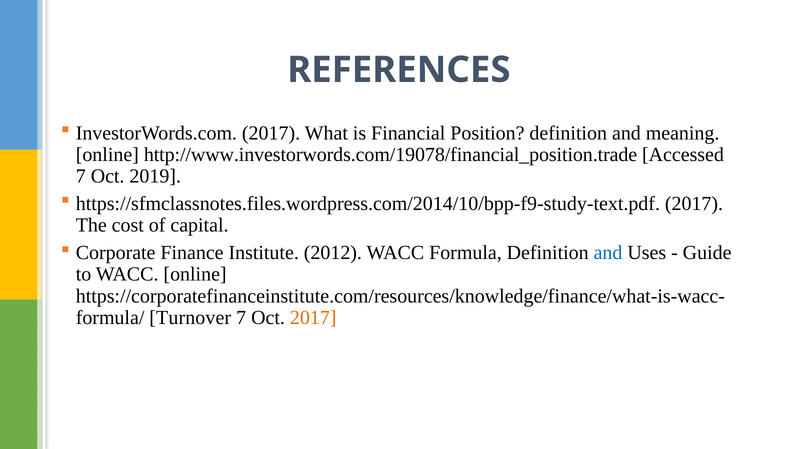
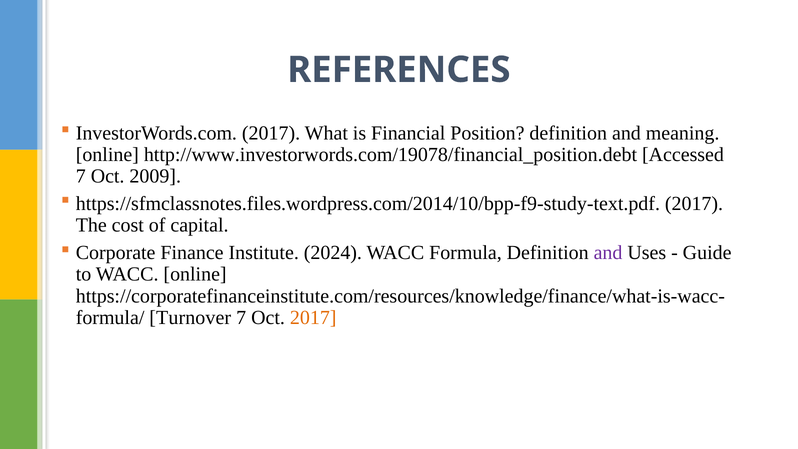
http://www.investorwords.com/19078/financial_position.trade: http://www.investorwords.com/19078/financial_position.trade -> http://www.investorwords.com/19078/financial_position.debt
2019: 2019 -> 2009
2012: 2012 -> 2024
and at (608, 253) colour: blue -> purple
